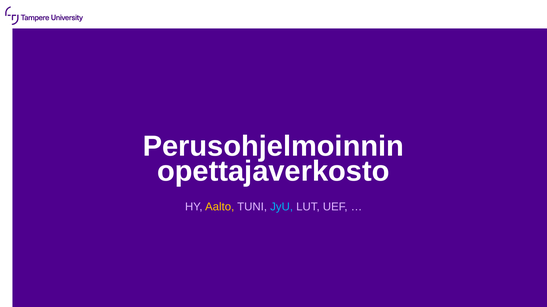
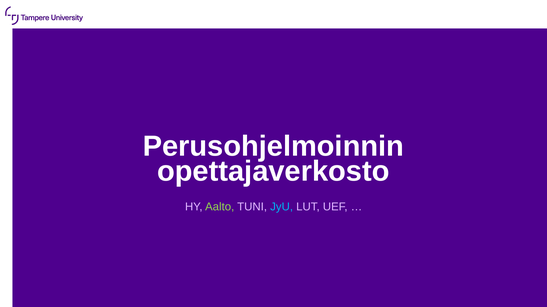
Aalto colour: yellow -> light green
